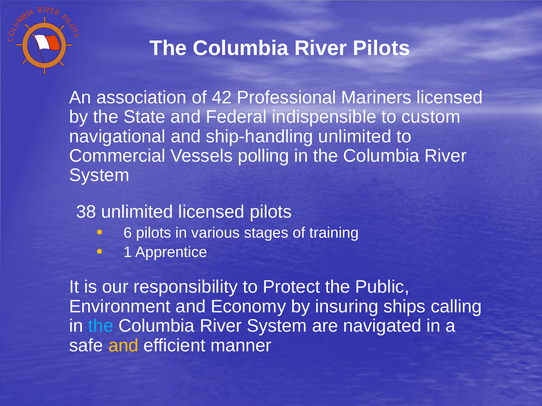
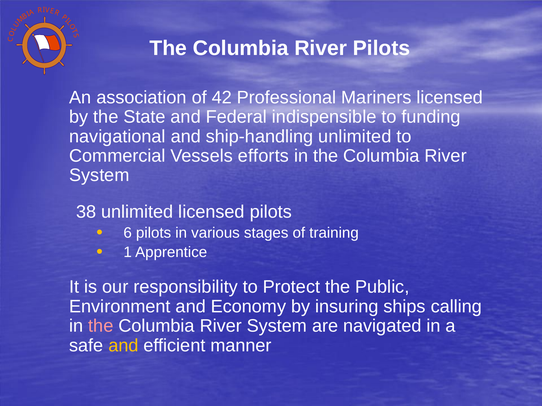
custom: custom -> funding
polling: polling -> efforts
the at (101, 326) colour: light blue -> pink
